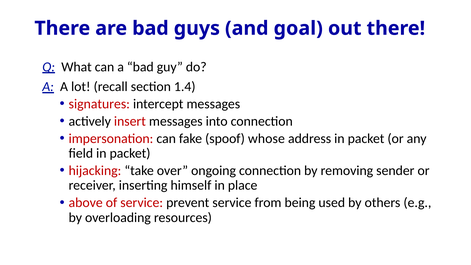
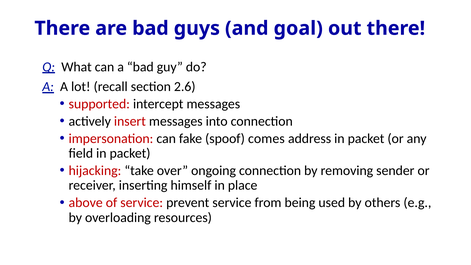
1.4: 1.4 -> 2.6
signatures: signatures -> supported
whose: whose -> comes
